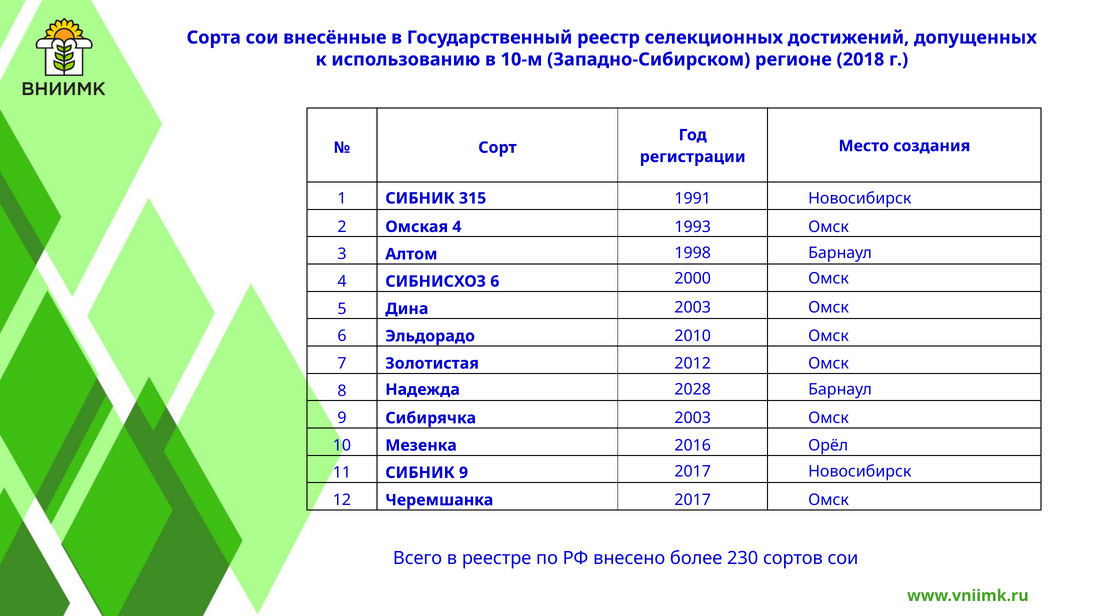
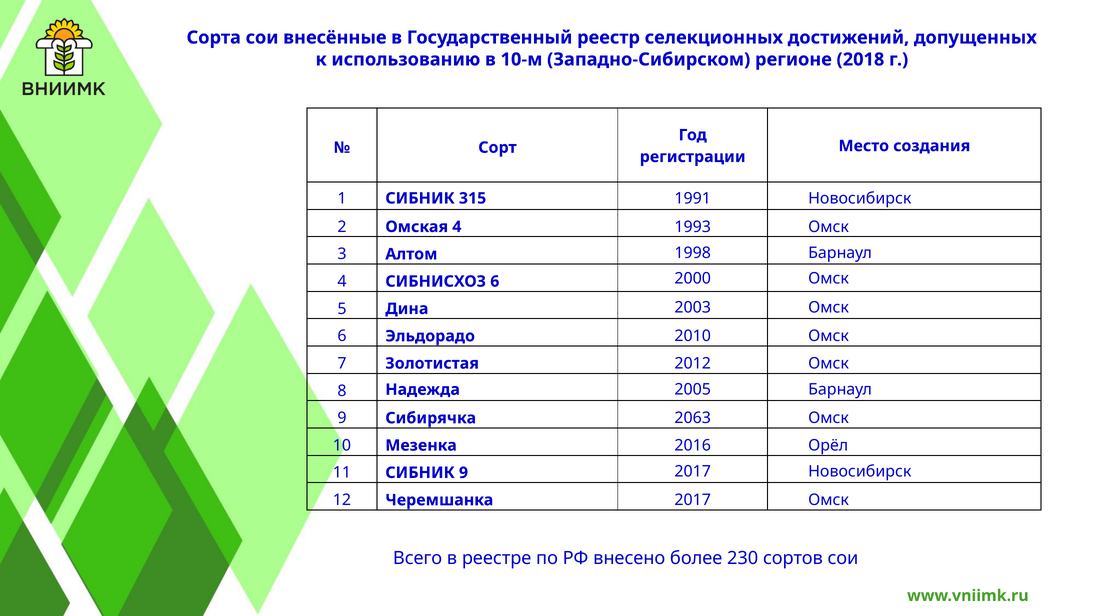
2028: 2028 -> 2005
Сибирячка 2003: 2003 -> 2063
